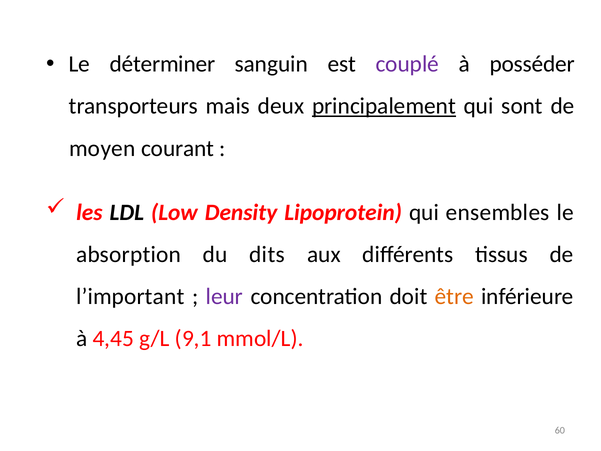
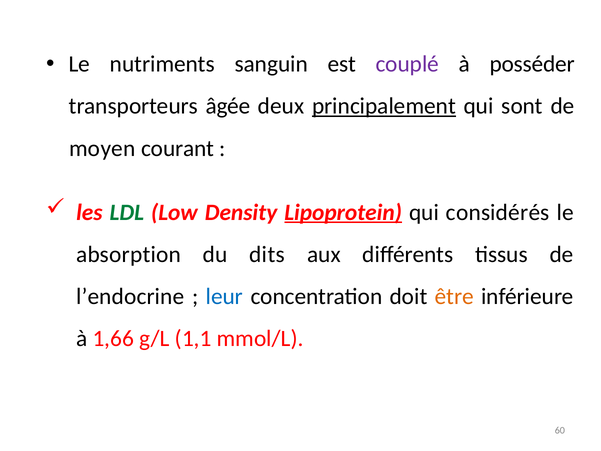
déterminer: déterminer -> nutriments
mais: mais -> âgée
LDL colour: black -> green
Lipoprotein underline: none -> present
ensembles: ensembles -> considérés
l’important: l’important -> l’endocrine
leur colour: purple -> blue
4,45: 4,45 -> 1,66
9,1: 9,1 -> 1,1
